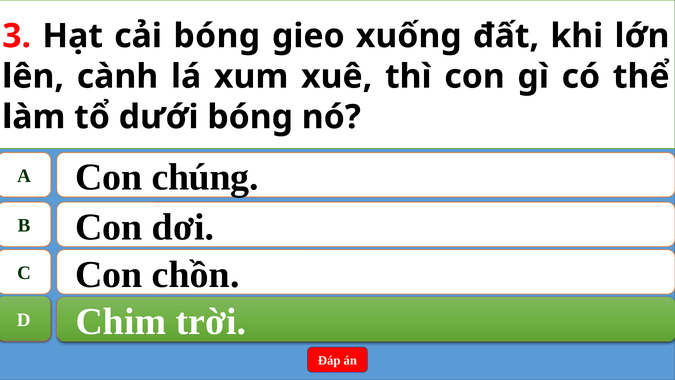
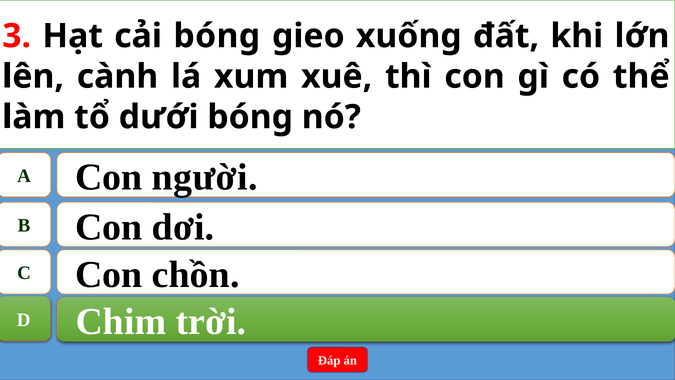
chúng: chúng -> người
